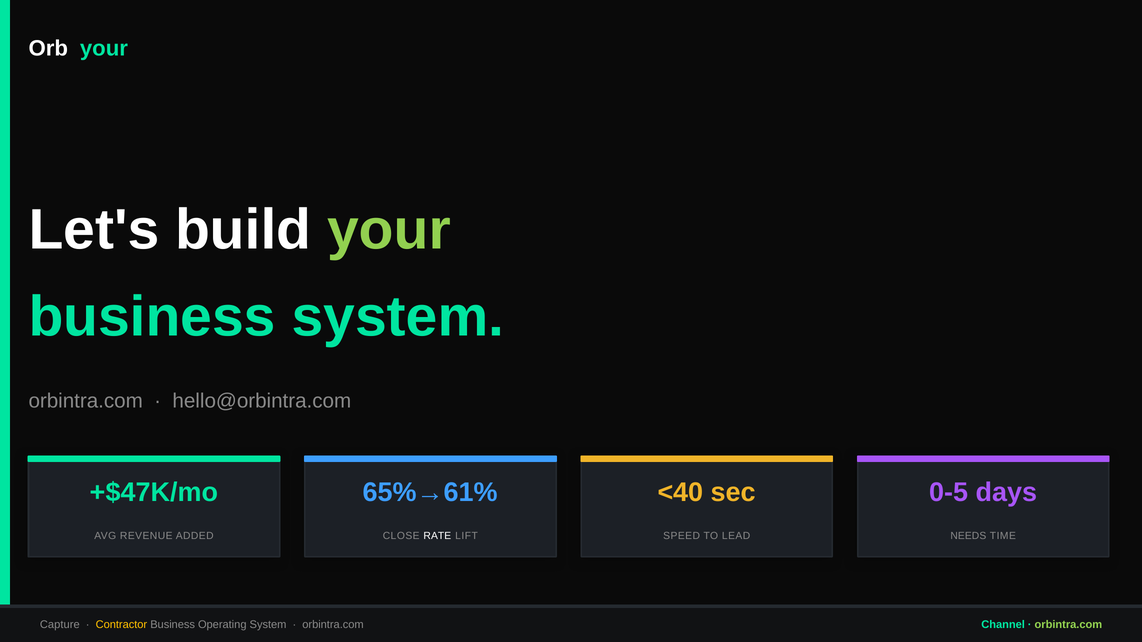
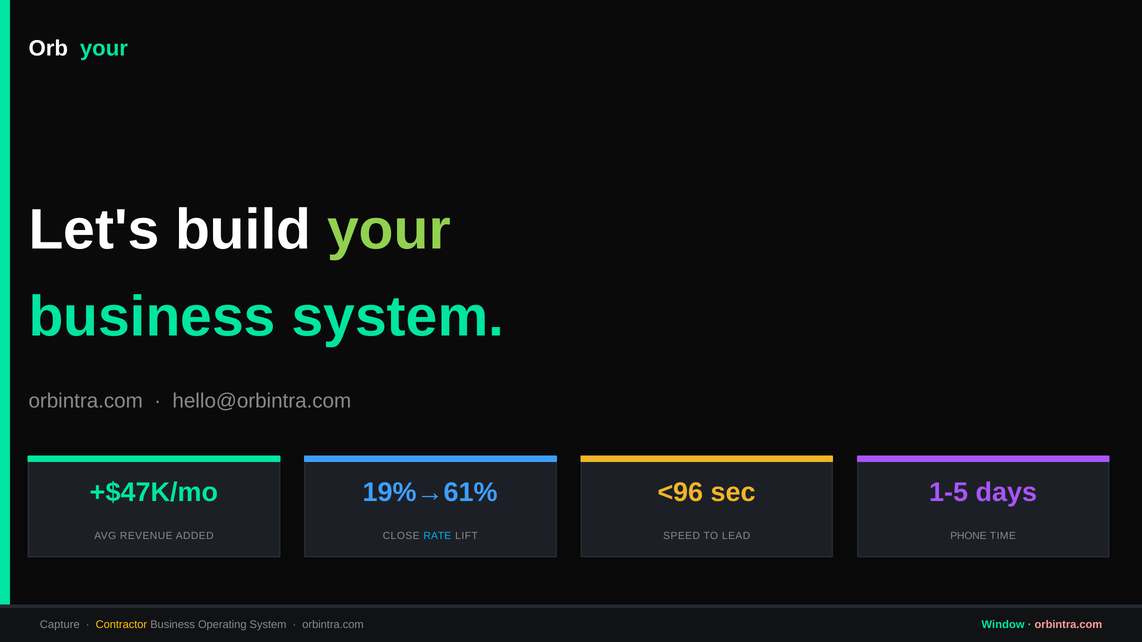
65%→61%: 65%→61% -> 19%→61%
<40: <40 -> <96
0-5: 0-5 -> 1-5
RATE colour: white -> light blue
NEEDS: NEEDS -> PHONE
Channel: Channel -> Window
orbintra.com at (1068, 625) colour: light green -> pink
